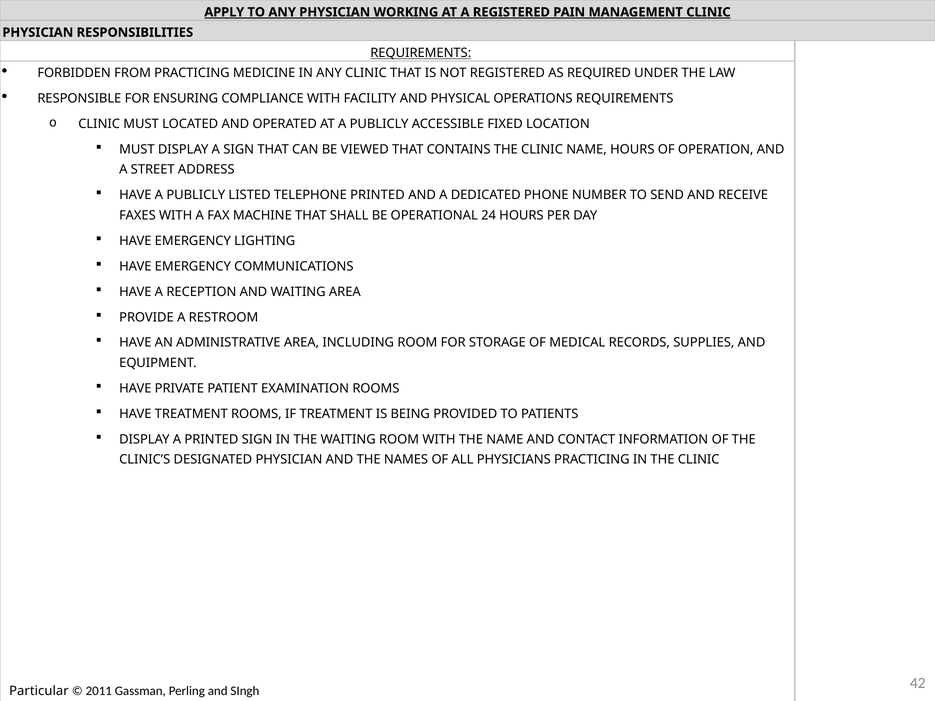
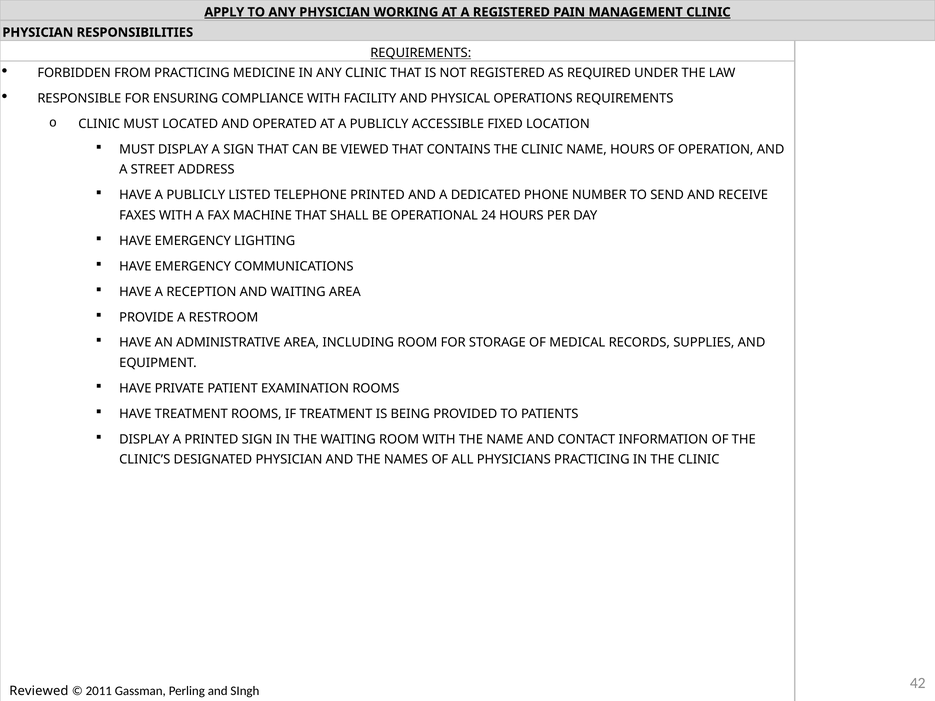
Particular: Particular -> Reviewed
